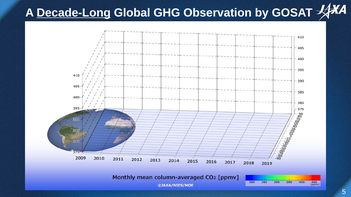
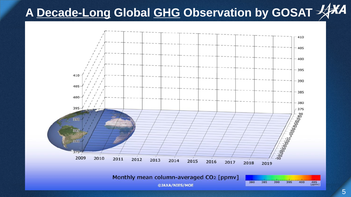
GHG underline: none -> present
